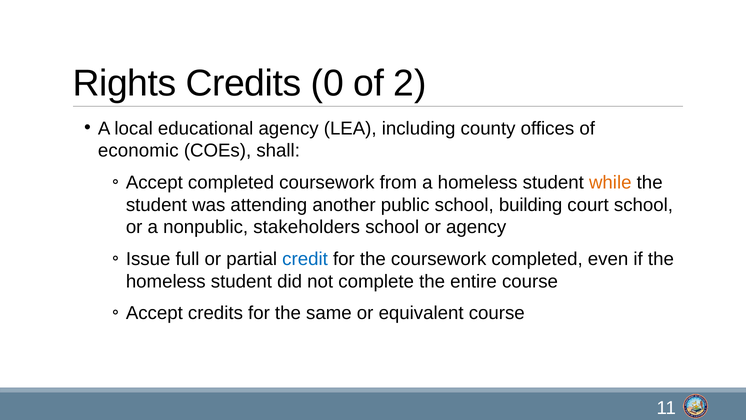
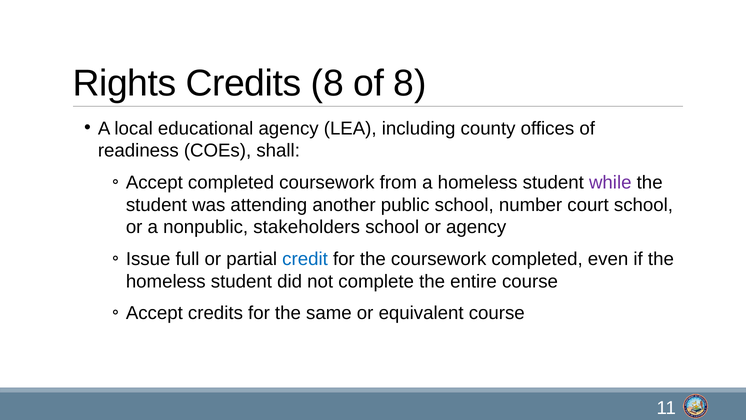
Credits 0: 0 -> 8
of 2: 2 -> 8
economic: economic -> readiness
while colour: orange -> purple
building: building -> number
